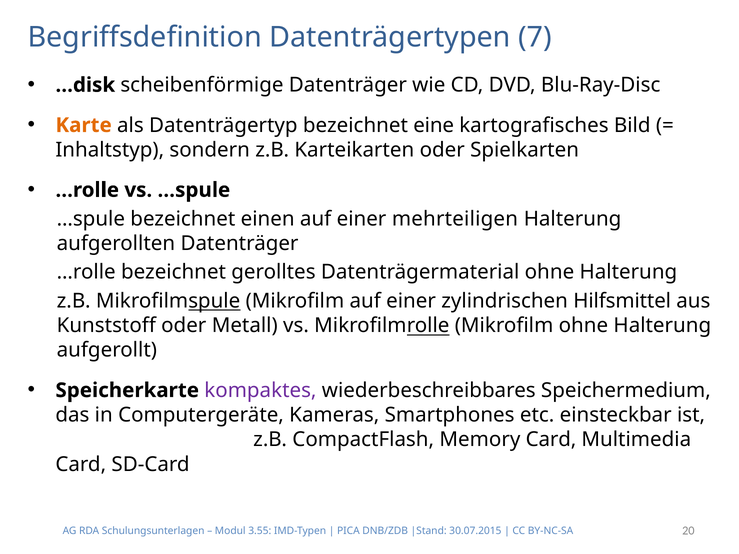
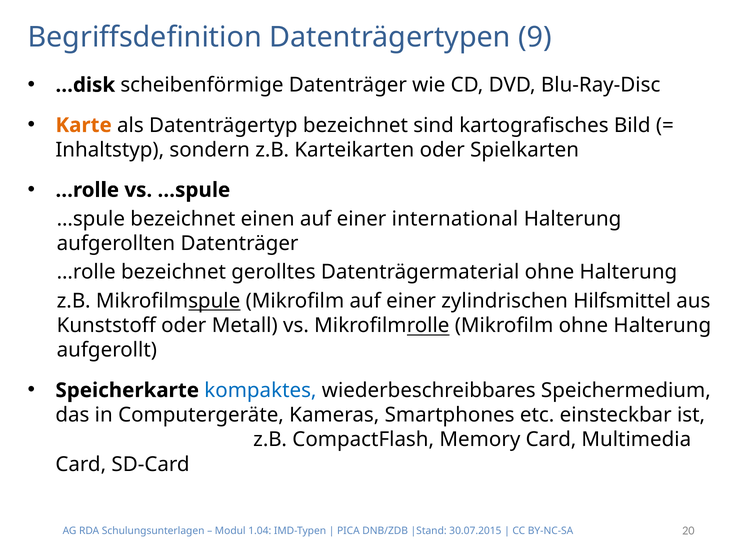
7: 7 -> 9
eine: eine -> sind
mehrteiligen: mehrteiligen -> international
kompaktes colour: purple -> blue
3.55: 3.55 -> 1.04
